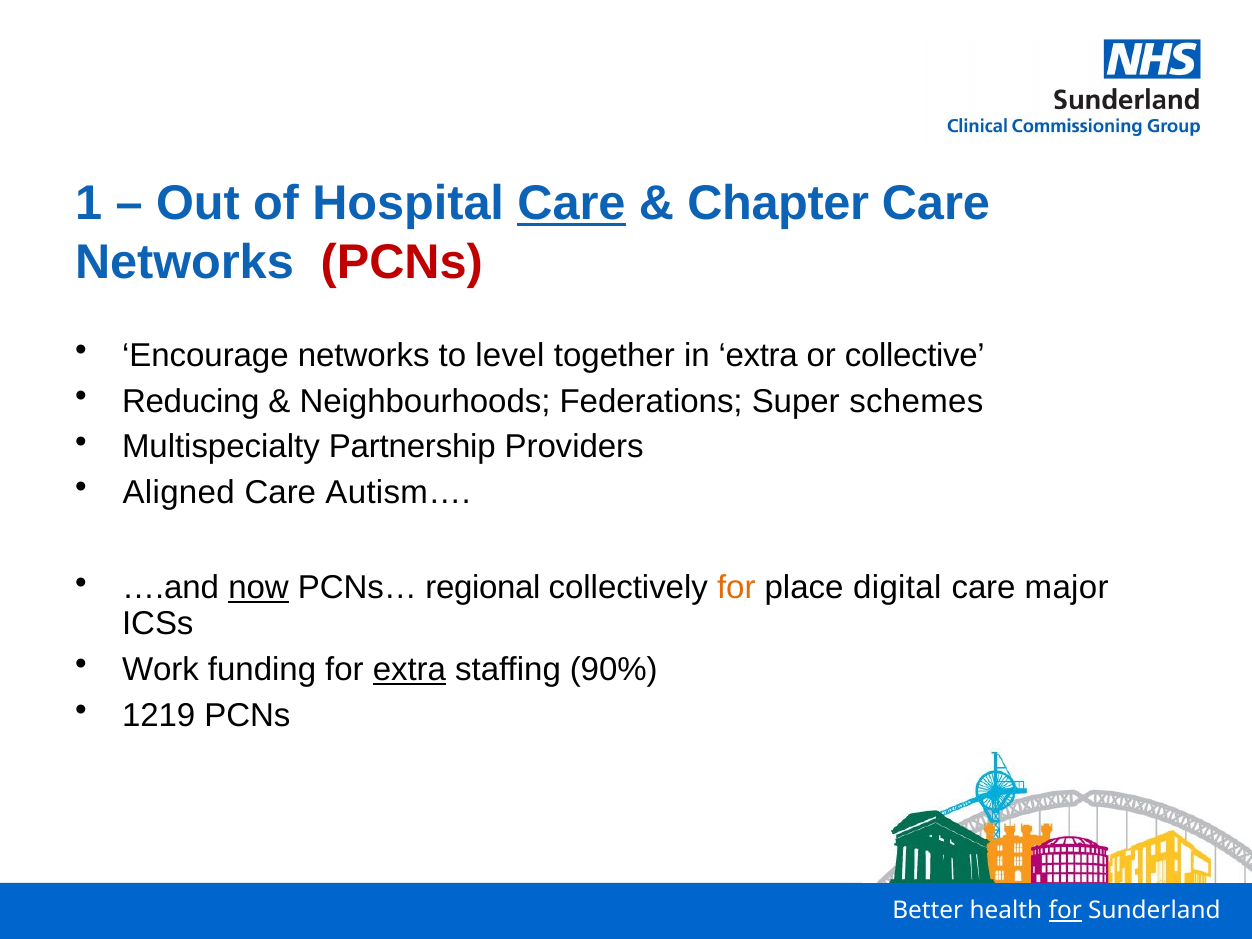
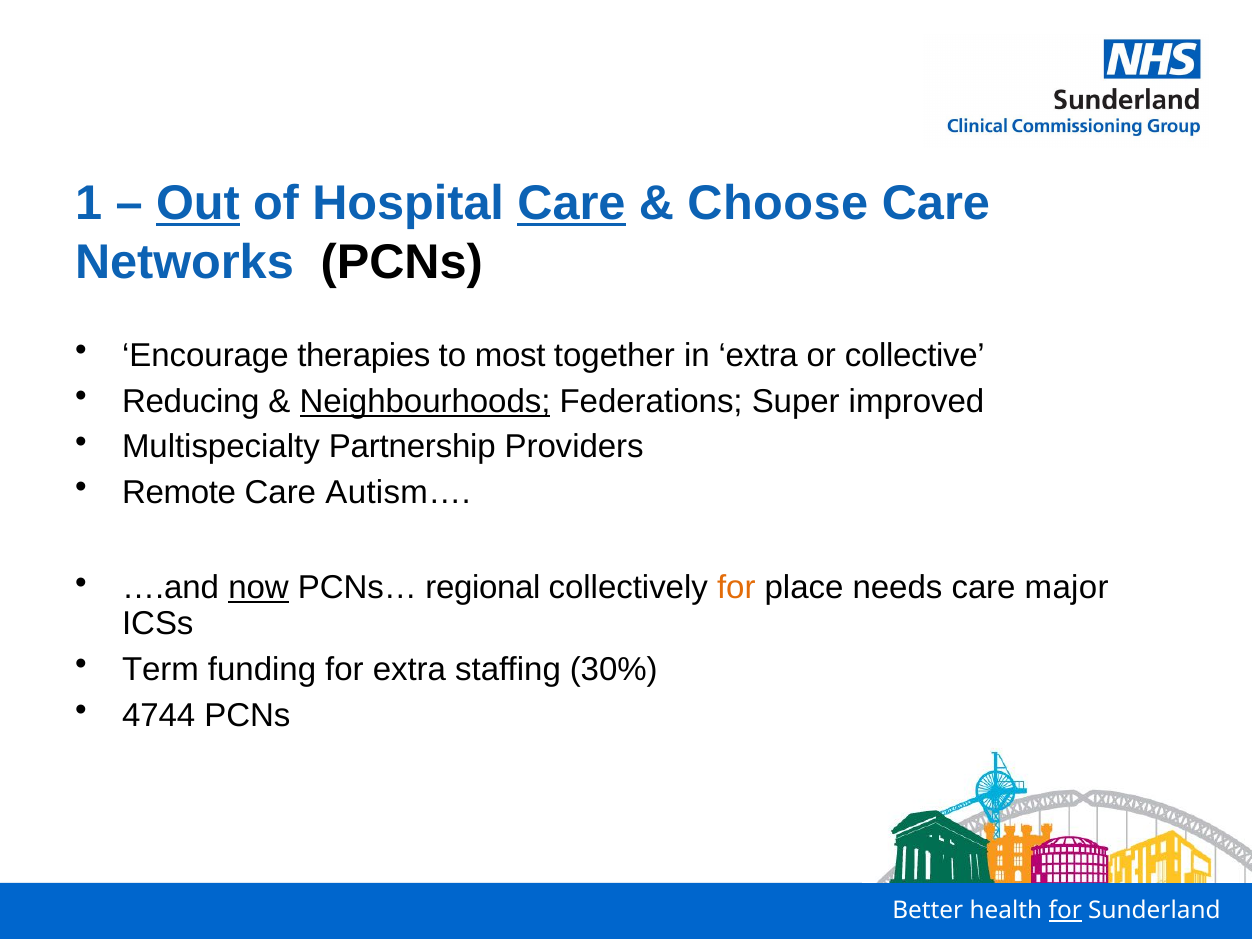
Out underline: none -> present
Chapter: Chapter -> Choose
PCNs at (402, 262) colour: red -> black
Encourage networks: networks -> therapies
level: level -> most
Neighbourhoods underline: none -> present
schemes: schemes -> improved
Aligned: Aligned -> Remote
digital: digital -> needs
Work: Work -> Term
extra at (409, 669) underline: present -> none
90%: 90% -> 30%
1219: 1219 -> 4744
